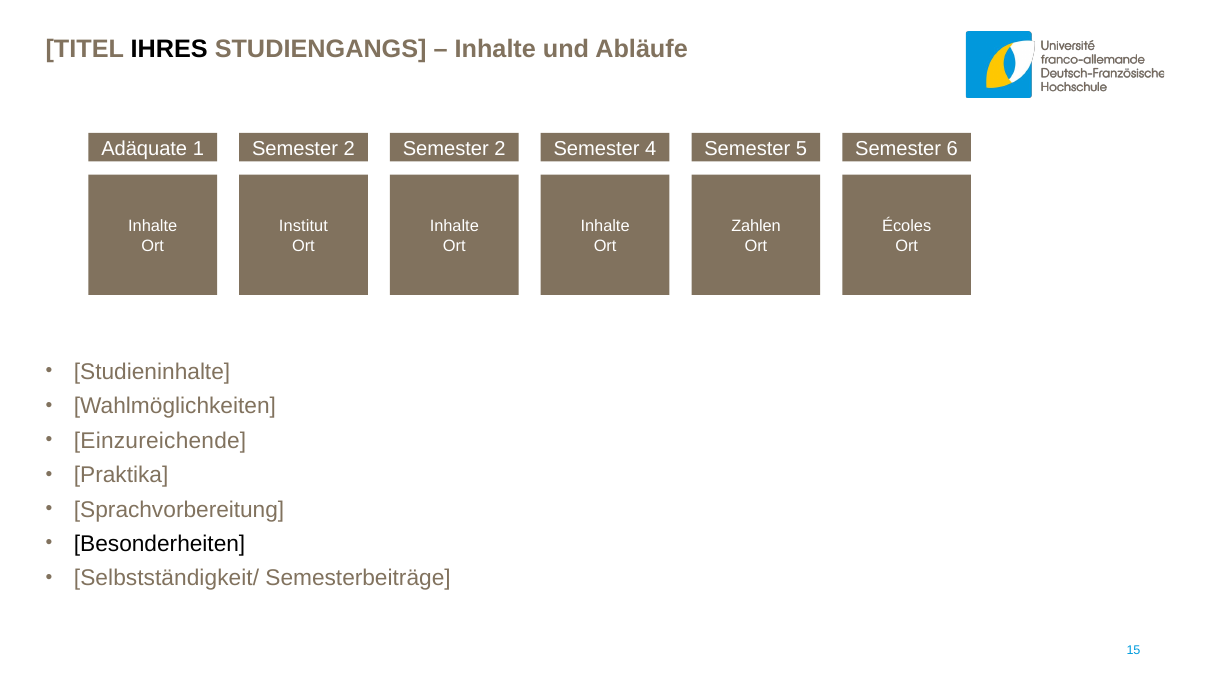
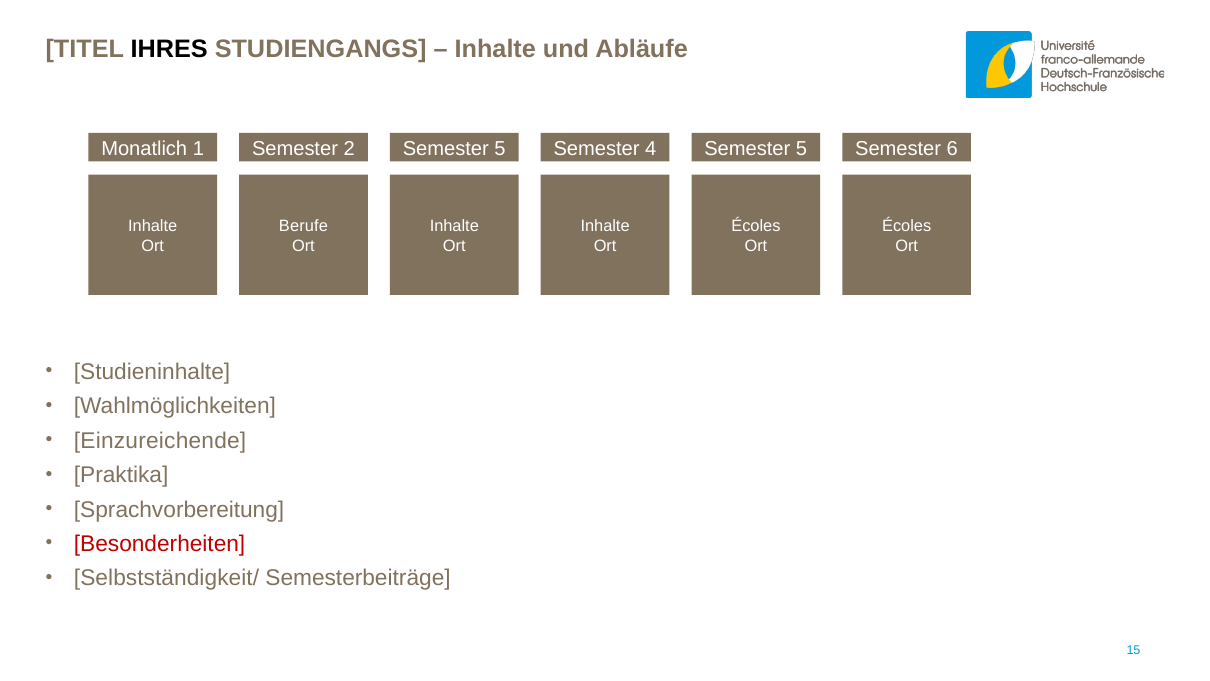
Adäquate: Adäquate -> Monatlich
2 at (500, 148): 2 -> 5
Institut: Institut -> Berufe
Zahlen at (756, 226): Zahlen -> Écoles
Besonderheiten colour: black -> red
